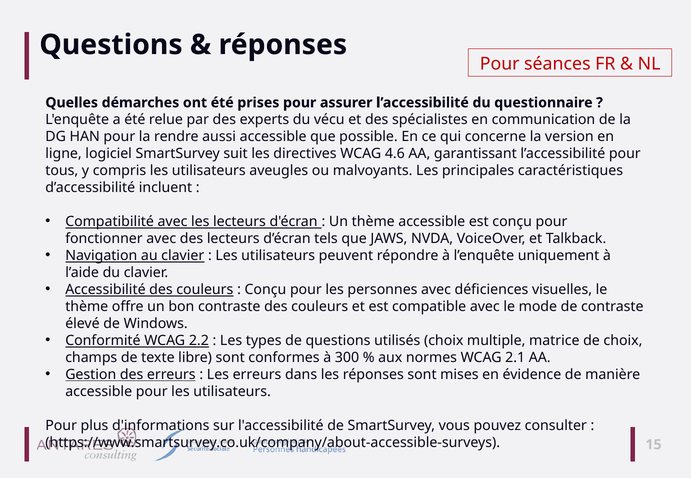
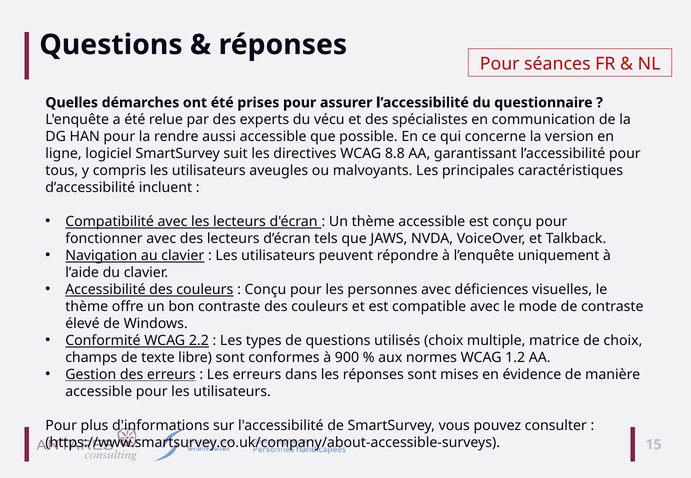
4.6: 4.6 -> 8.8
300: 300 -> 900
2.1: 2.1 -> 1.2
